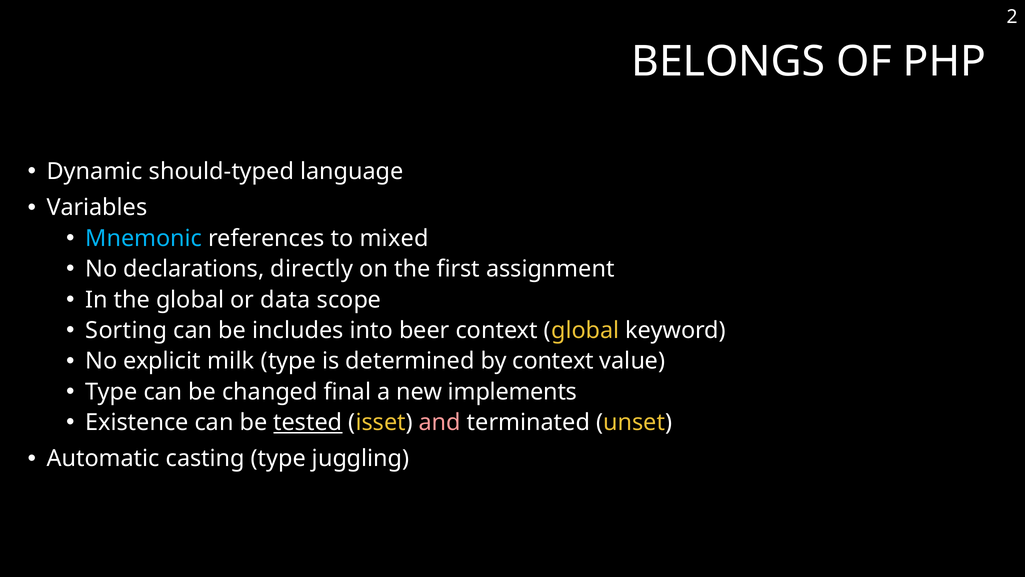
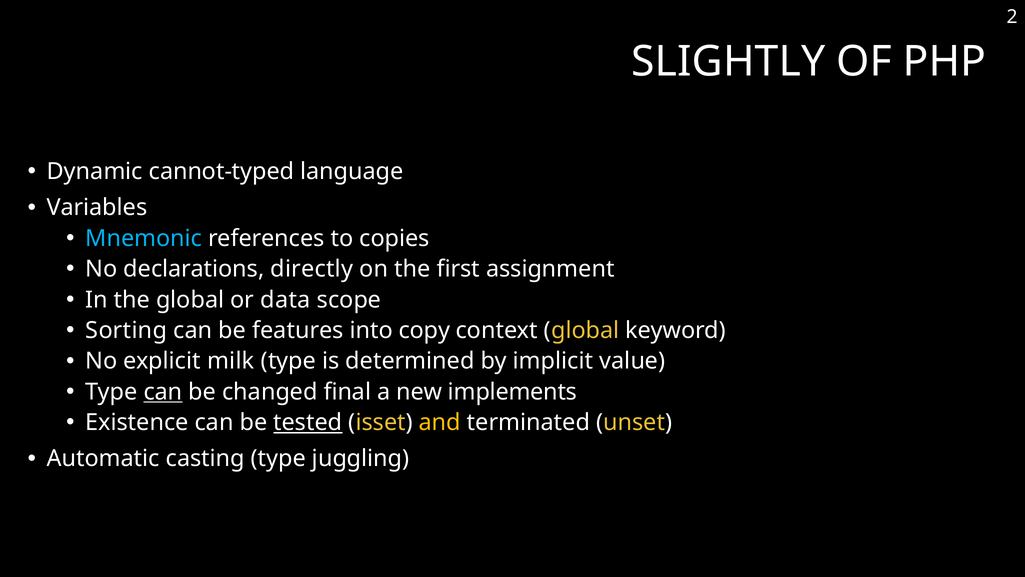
BELONGS: BELONGS -> SLIGHTLY
should-typed: should-typed -> cannot-typed
mixed: mixed -> copies
includes: includes -> features
beer: beer -> copy
by context: context -> implicit
can at (163, 392) underline: none -> present
and colour: pink -> yellow
